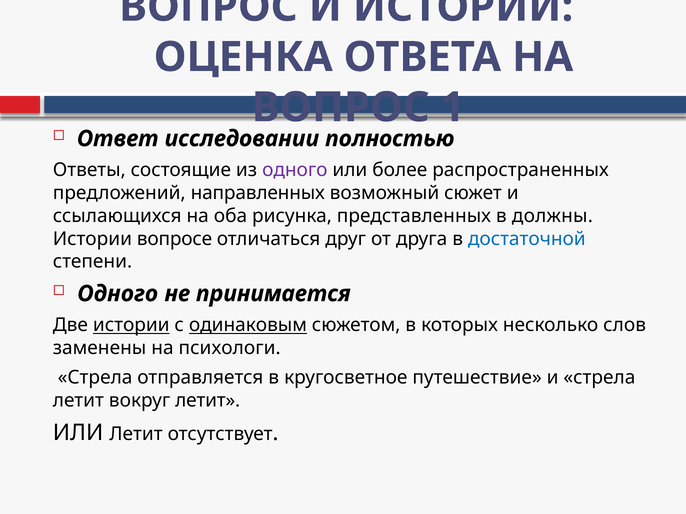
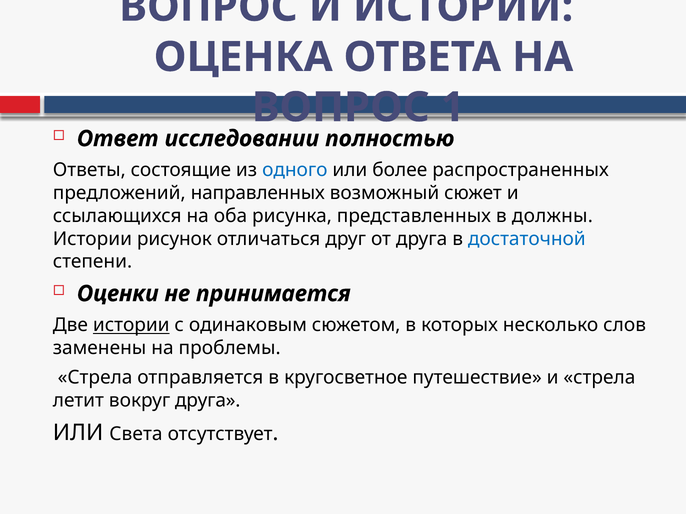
одного at (295, 170) colour: purple -> blue
вопросе: вопросе -> рисунок
Одного at (118, 294): Одного -> Оценки
одинаковым underline: present -> none
психологи: психологи -> проблемы
вокруг летит: летит -> друга
ИЛИ Летит: Летит -> Света
